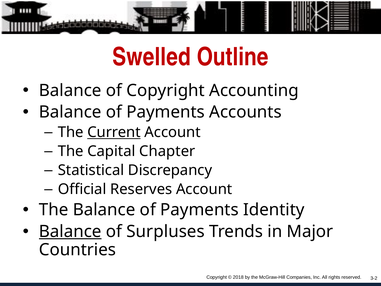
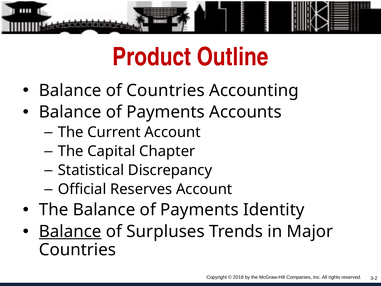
Swelled: Swelled -> Product
of Copyright: Copyright -> Countries
Current underline: present -> none
